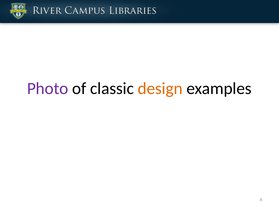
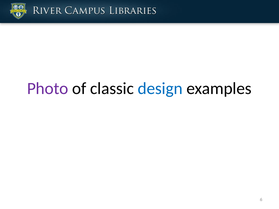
design colour: orange -> blue
